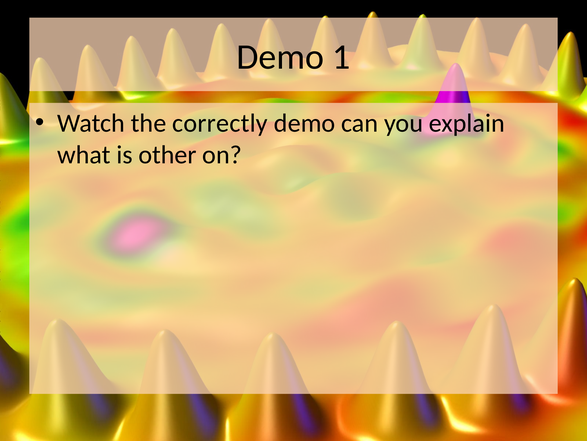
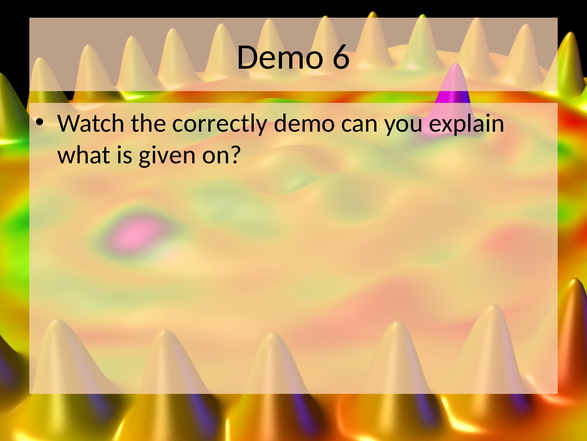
1: 1 -> 6
other: other -> given
